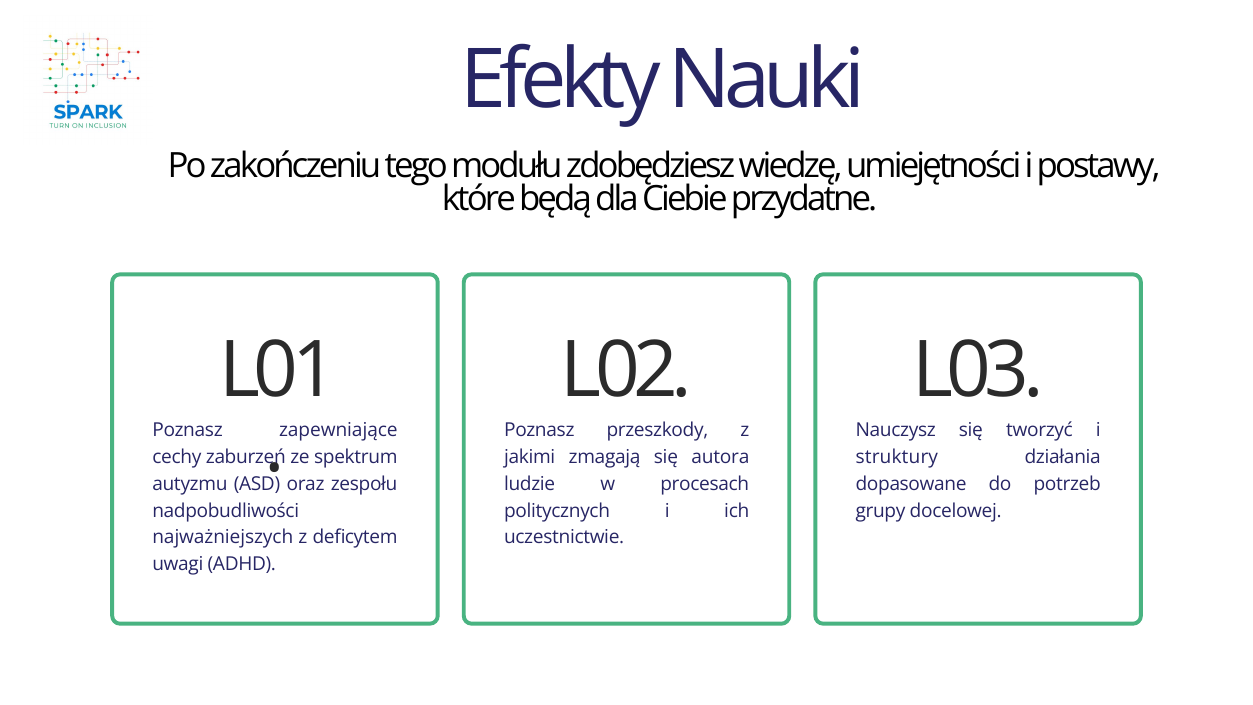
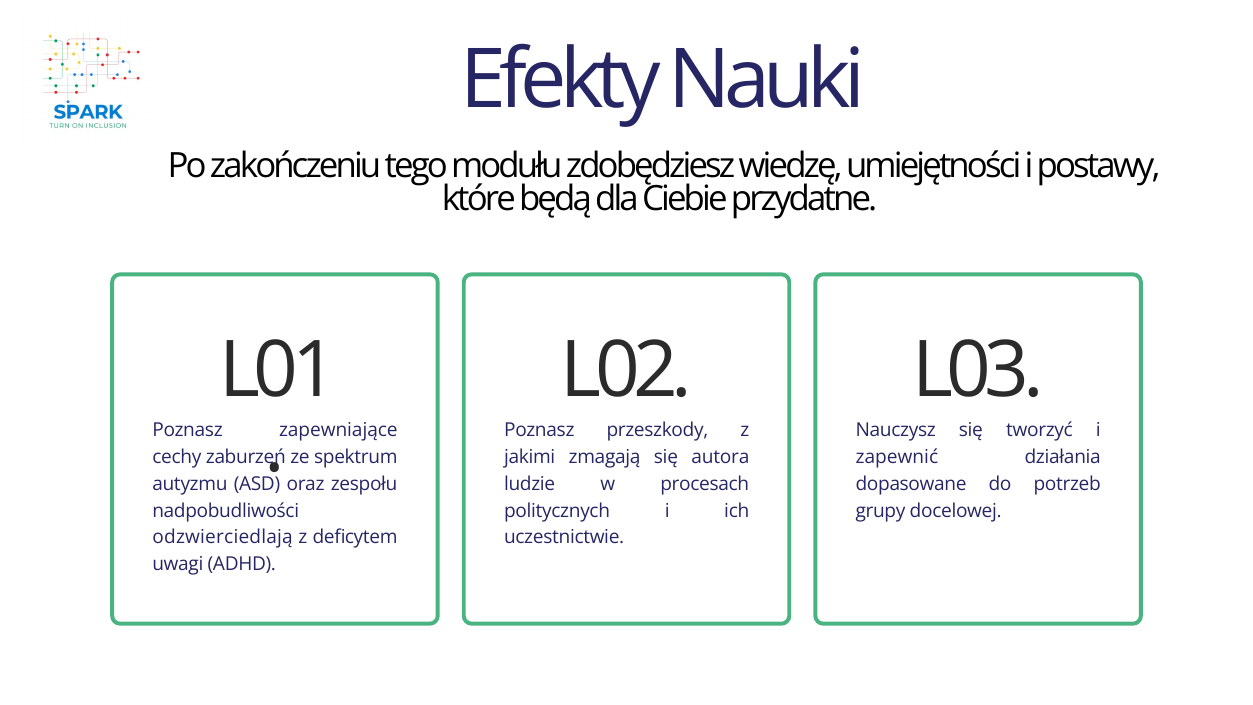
struktury: struktury -> zapewnić
najważniejszych: najważniejszych -> odzwierciedlają
